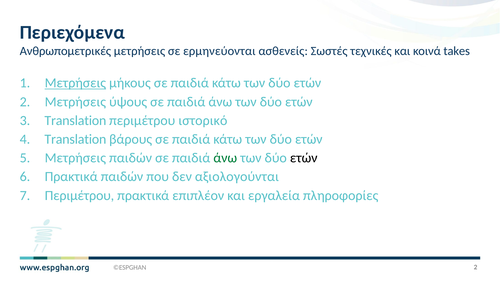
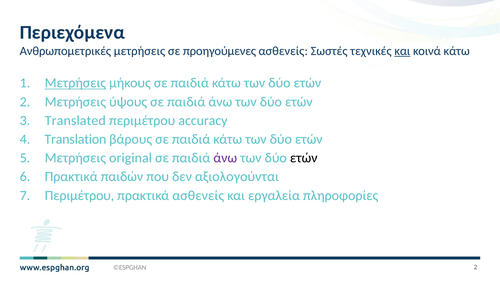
ερμηνεύονται: ερμηνεύονται -> προηγούμενες
και at (402, 51) underline: none -> present
κοινά takes: takes -> κάτω
Translation at (75, 121): Translation -> Translated
ιστορικό: ιστορικό -> accuracy
Μετρήσεις παιδών: παιδών -> original
άνω at (225, 158) colour: green -> purple
πρακτικά επιπλέον: επιπλέον -> ασθενείς
